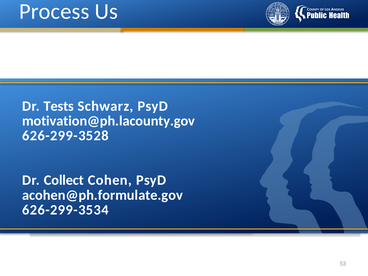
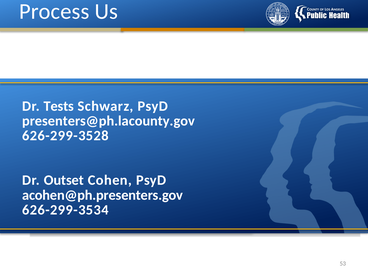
motivation@ph.lacounty.gov: motivation@ph.lacounty.gov -> presenters@ph.lacounty.gov
Collect: Collect -> Outset
acohen@ph.formulate.gov: acohen@ph.formulate.gov -> acohen@ph.presenters.gov
